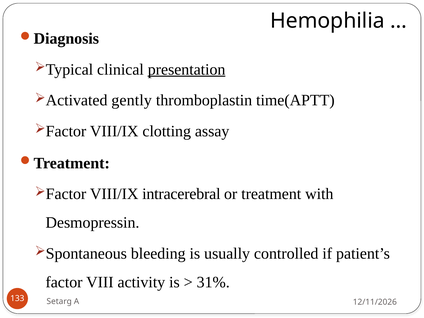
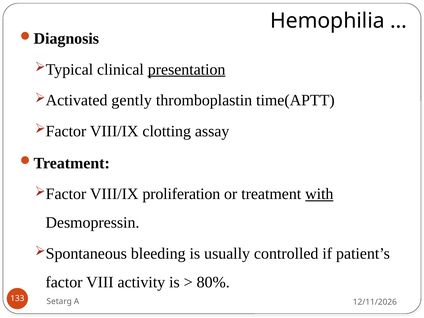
intracerebral: intracerebral -> proliferation
with underline: none -> present
31%: 31% -> 80%
